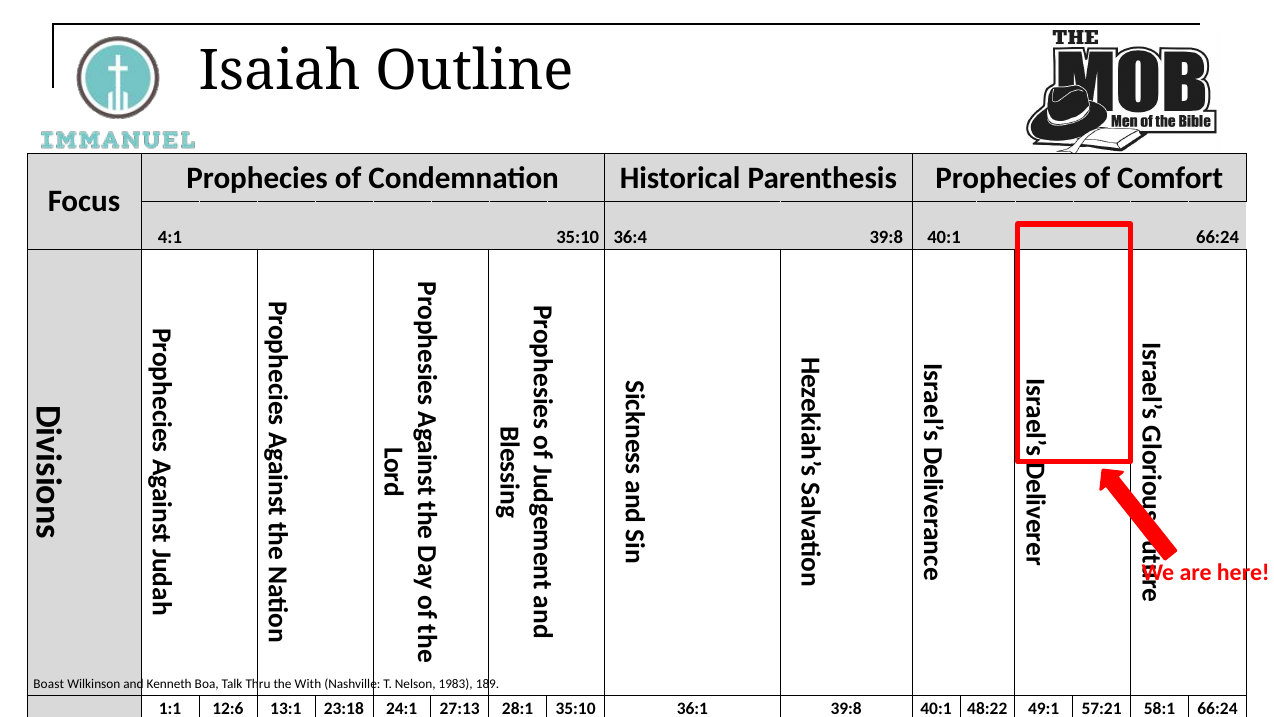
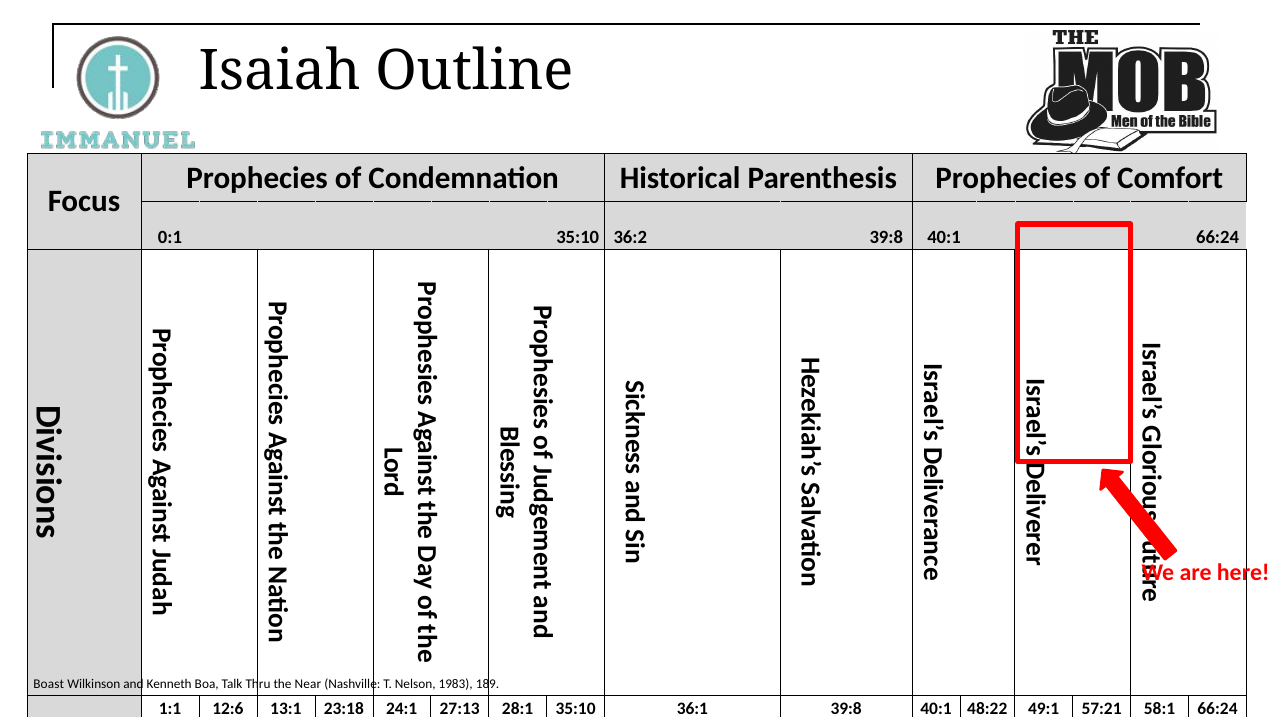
4:1: 4:1 -> 0:1
36:4: 36:4 -> 36:2
With: With -> Near
